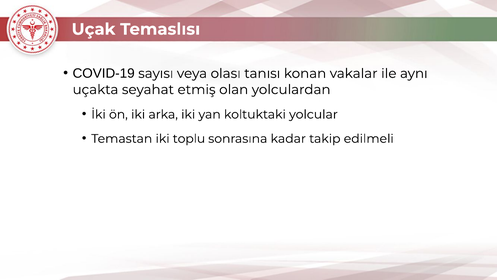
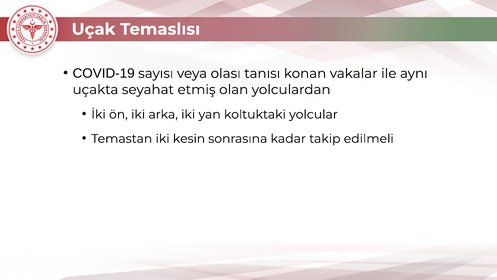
toplu: toplu -> kesin
